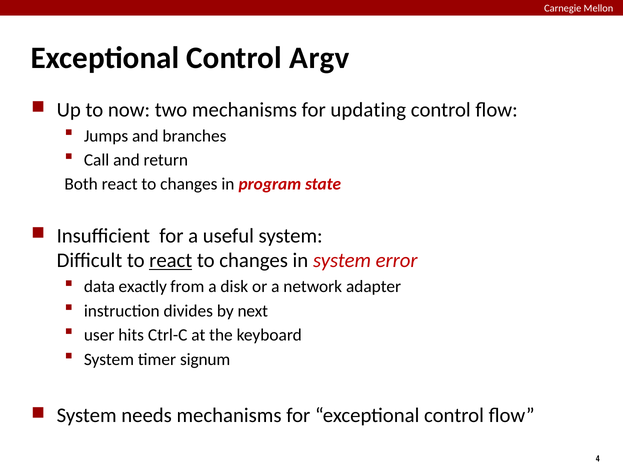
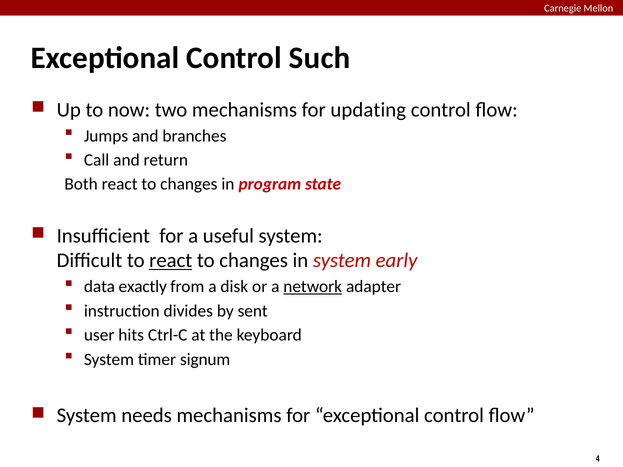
Argv: Argv -> Such
error: error -> early
network underline: none -> present
next: next -> sent
